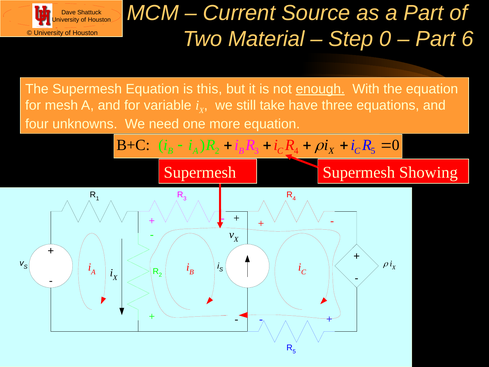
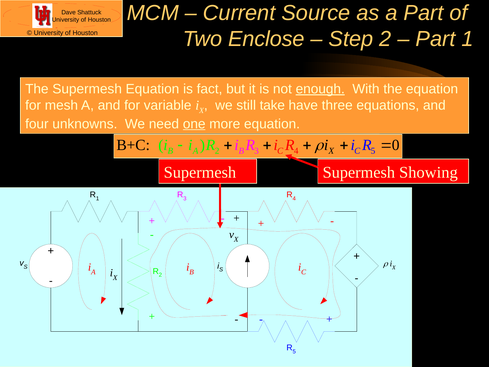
Material: Material -> Enclose
Step 0: 0 -> 2
Part 6: 6 -> 1
this: this -> fact
one underline: none -> present
